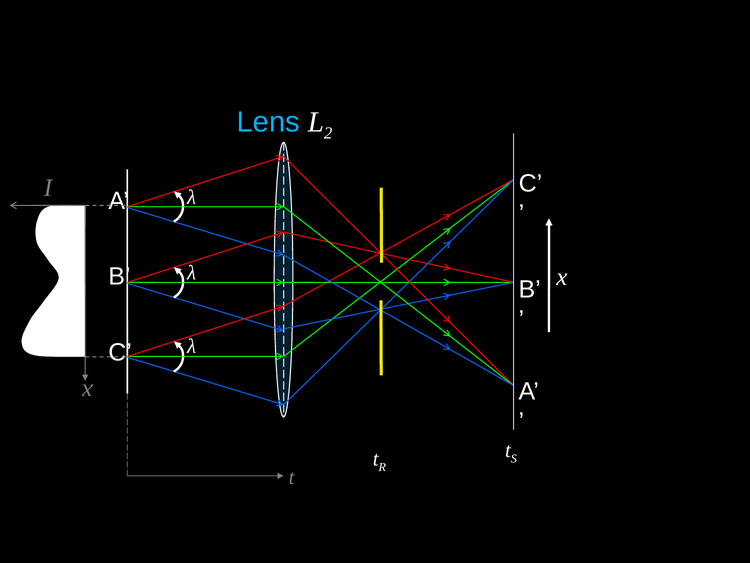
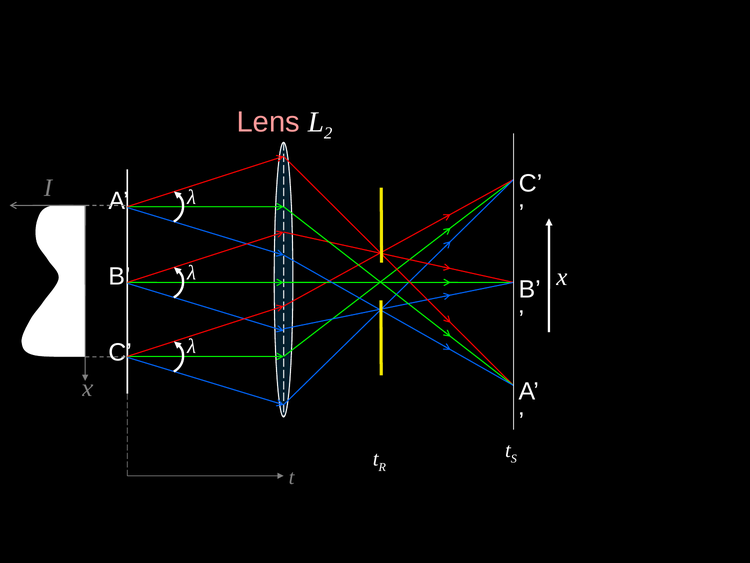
Lens colour: light blue -> pink
